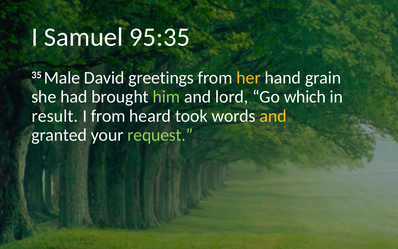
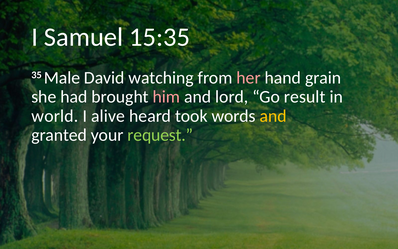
95:35: 95:35 -> 15:35
greetings: greetings -> watching
her colour: yellow -> pink
him colour: light green -> pink
which: which -> result
result: result -> world
I from: from -> alive
